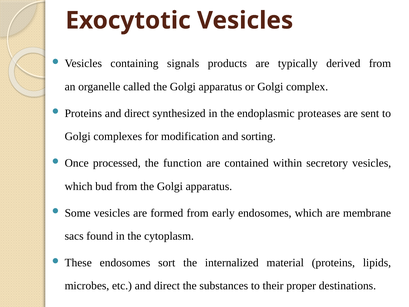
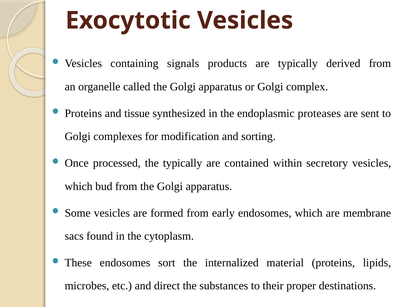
Proteins and direct: direct -> tissue
the function: function -> typically
